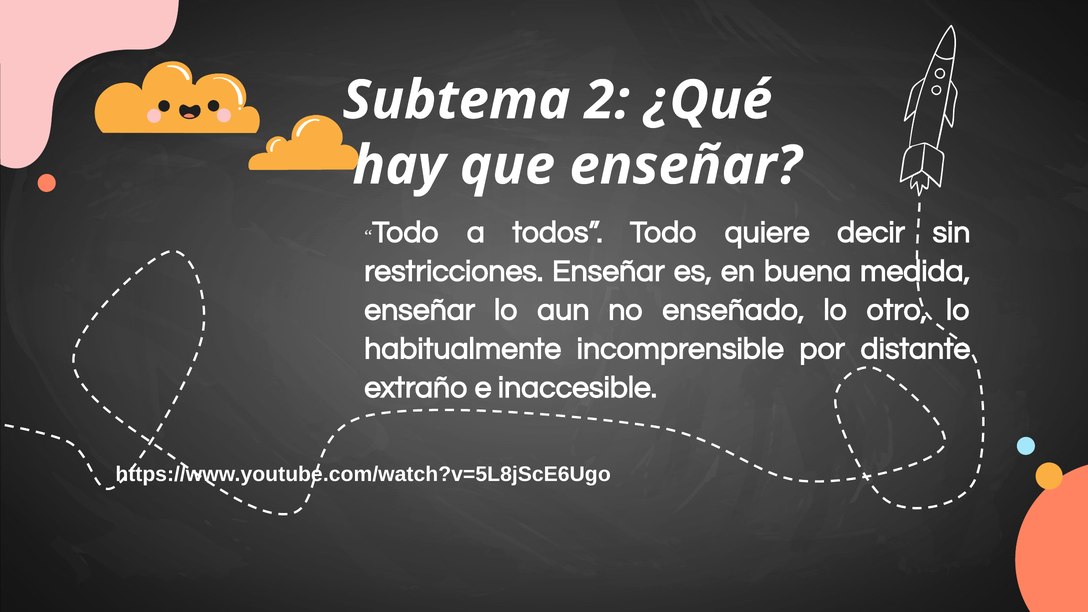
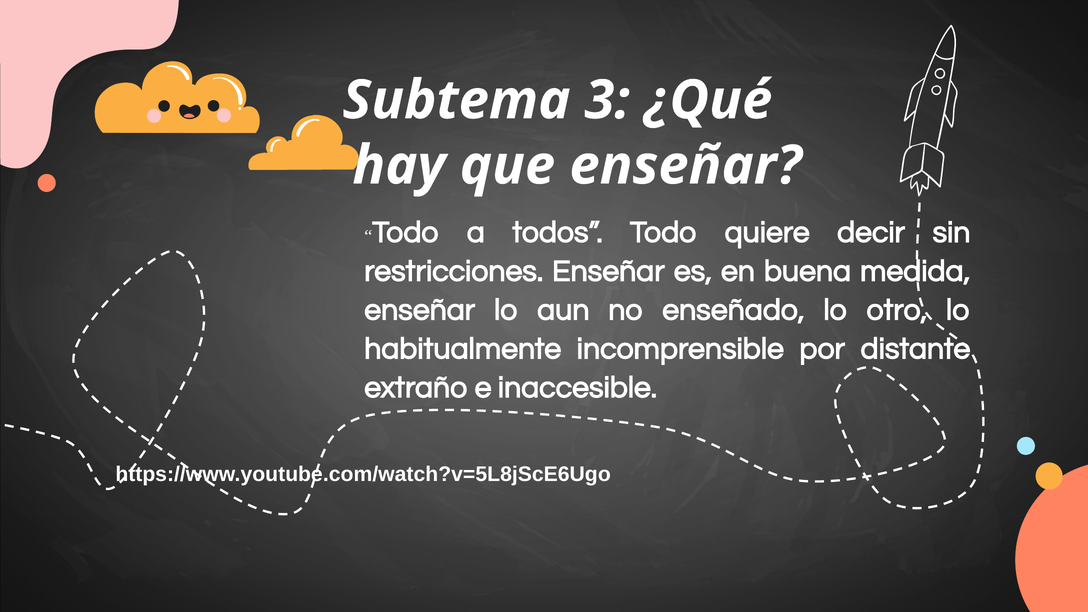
2: 2 -> 3
